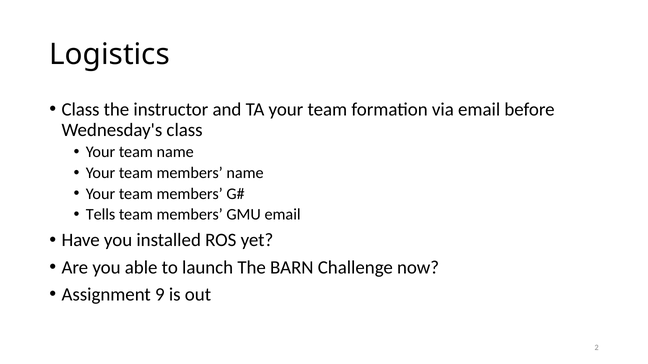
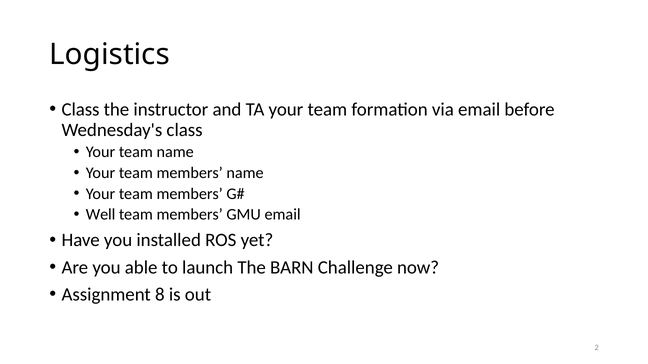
Tells: Tells -> Well
9: 9 -> 8
